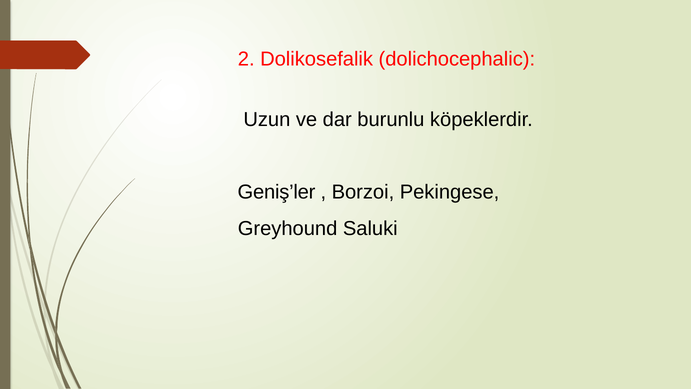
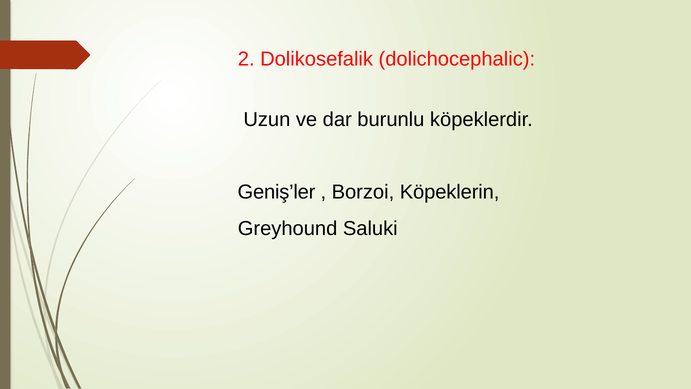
Pekingese: Pekingese -> Köpeklerin
